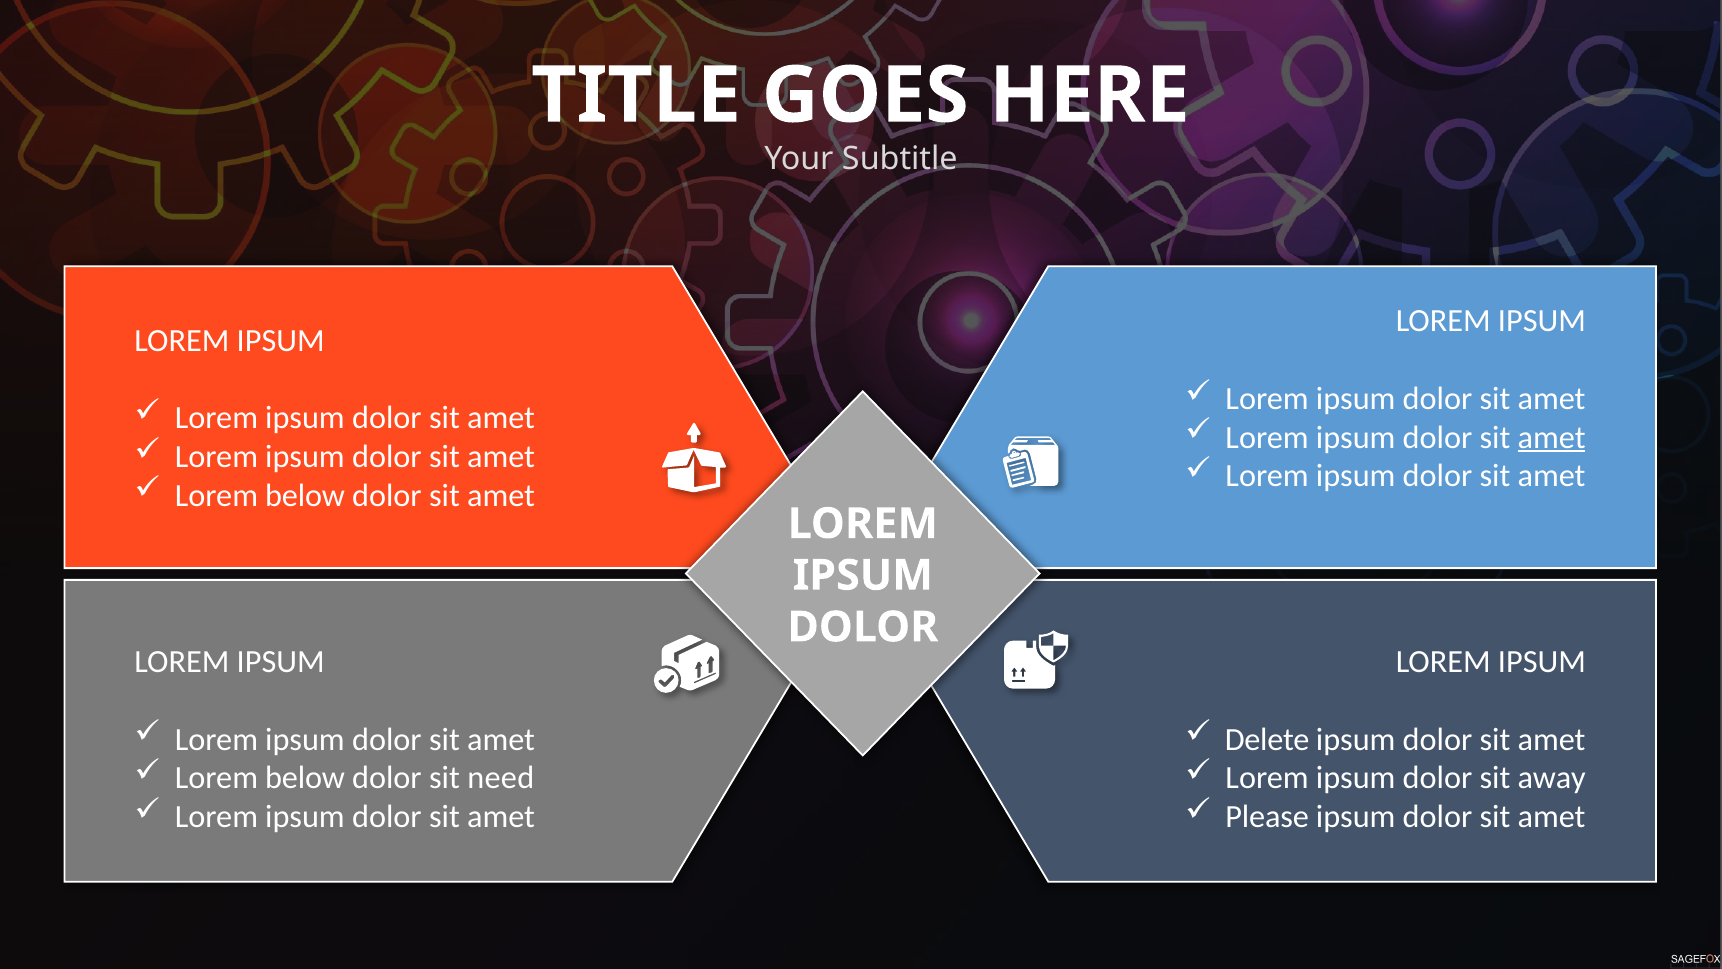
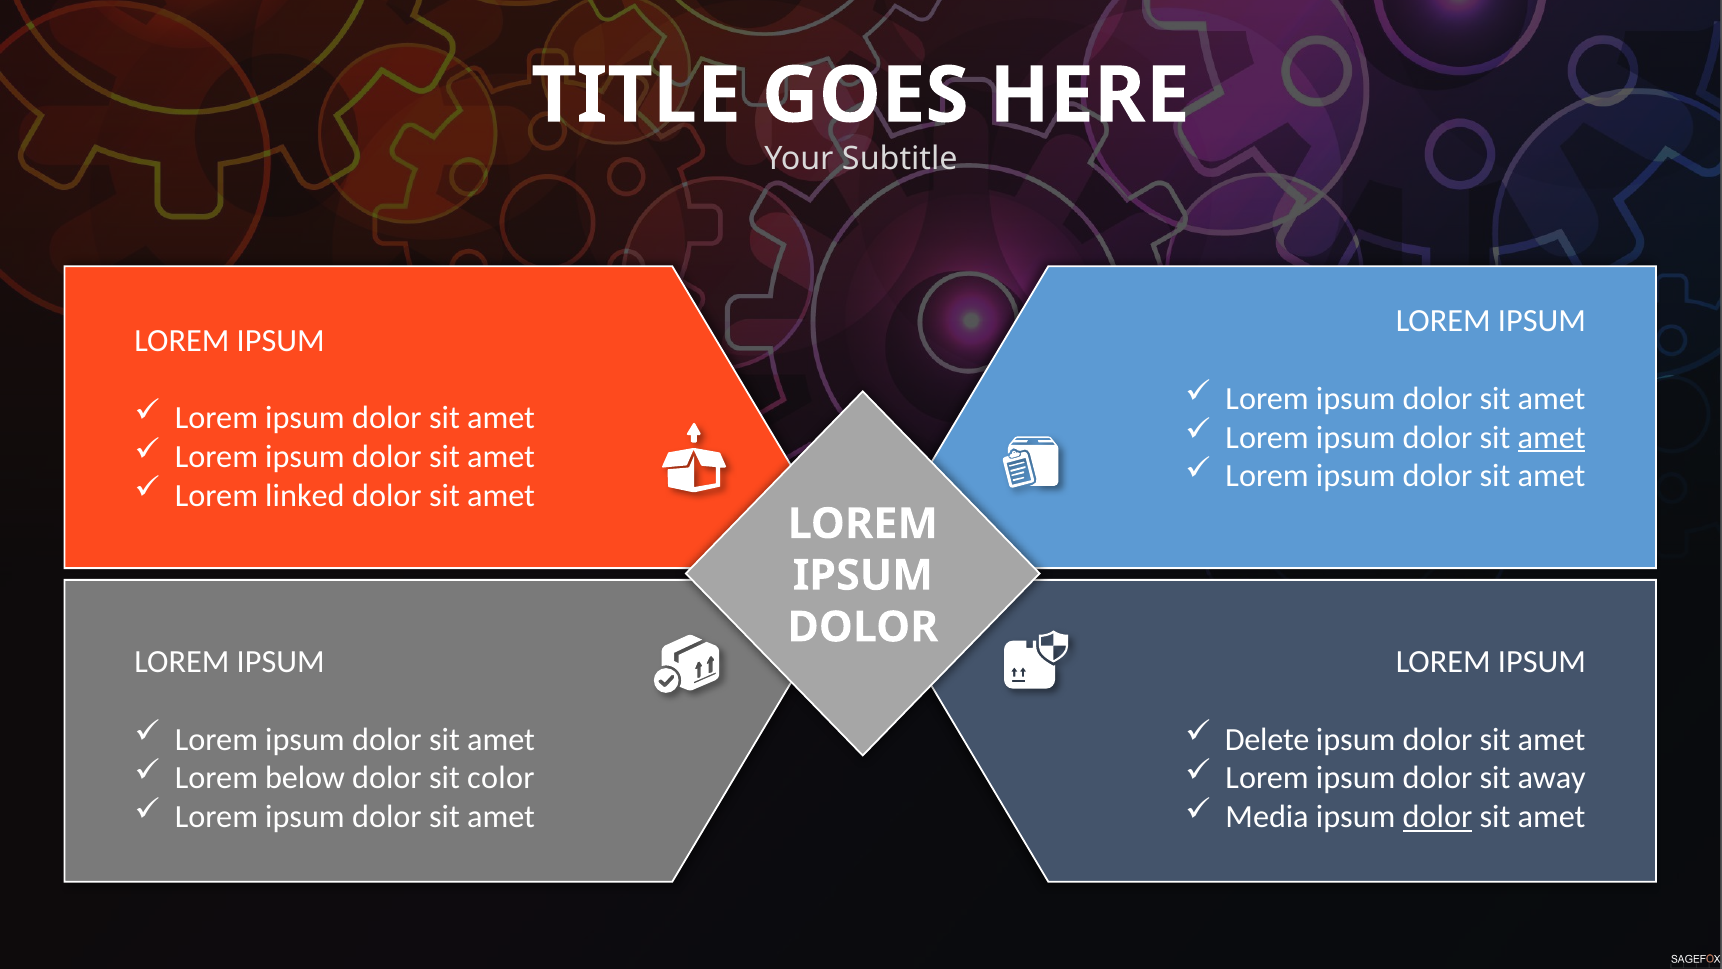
below at (305, 495): below -> linked
need: need -> color
Please: Please -> Media
dolor at (1437, 817) underline: none -> present
